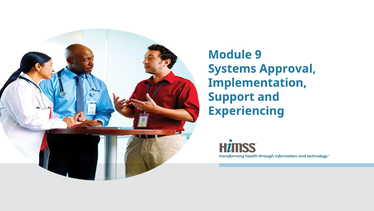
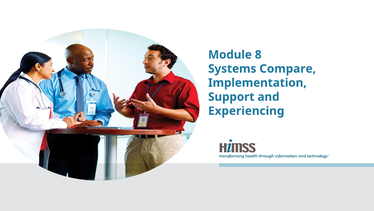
9: 9 -> 8
Approval: Approval -> Compare
